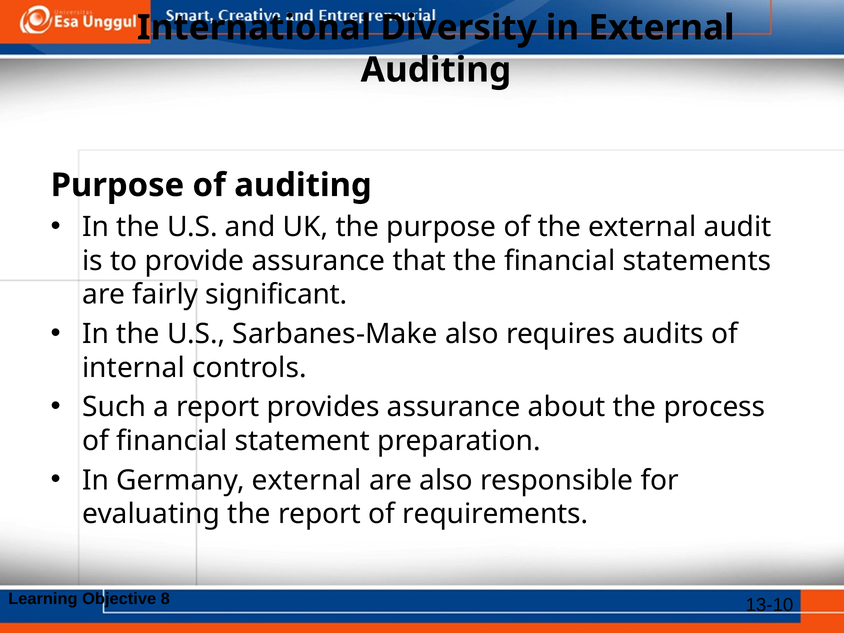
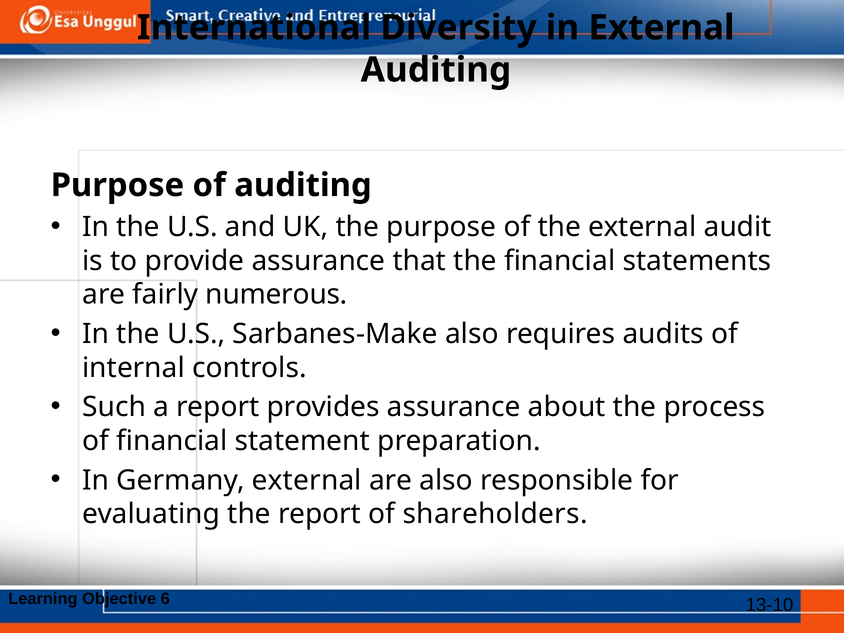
significant: significant -> numerous
requirements: requirements -> shareholders
8: 8 -> 6
